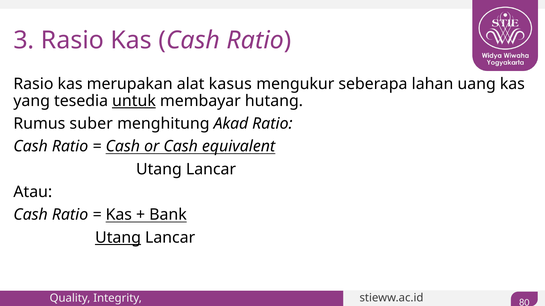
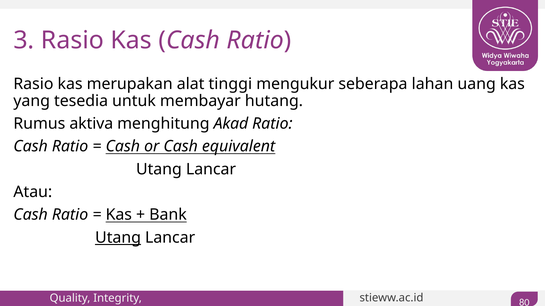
kasus: kasus -> tinggi
untuk underline: present -> none
suber: suber -> aktiva
